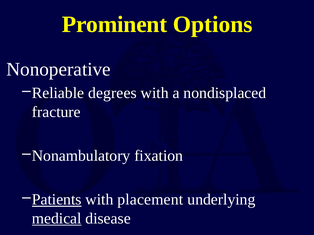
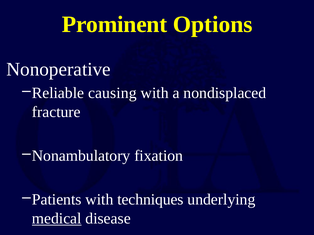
degrees: degrees -> causing
Patients underline: present -> none
placement: placement -> techniques
